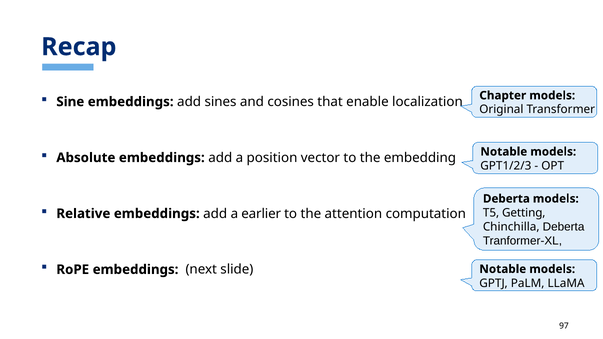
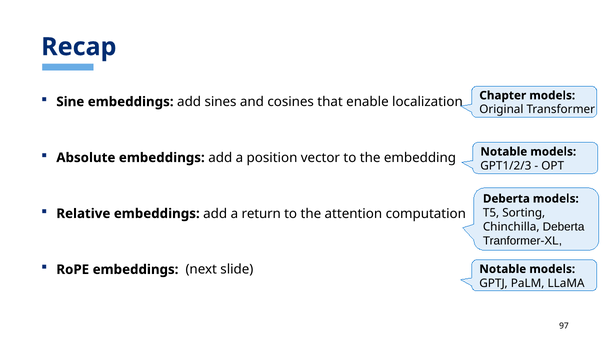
earlier: earlier -> return
Getting: Getting -> Sorting
